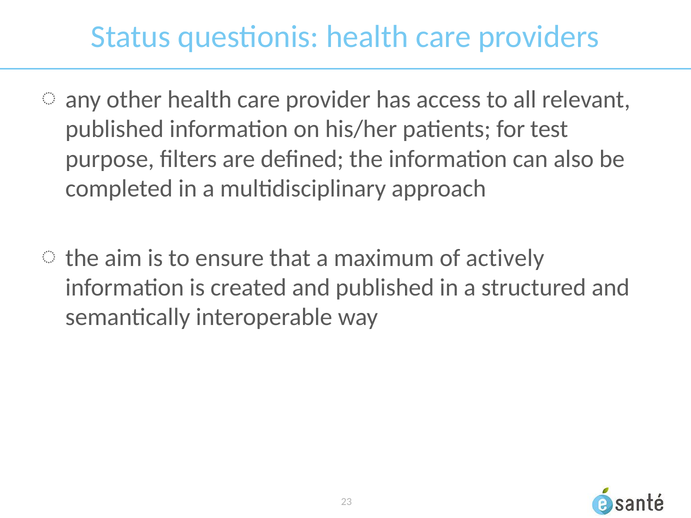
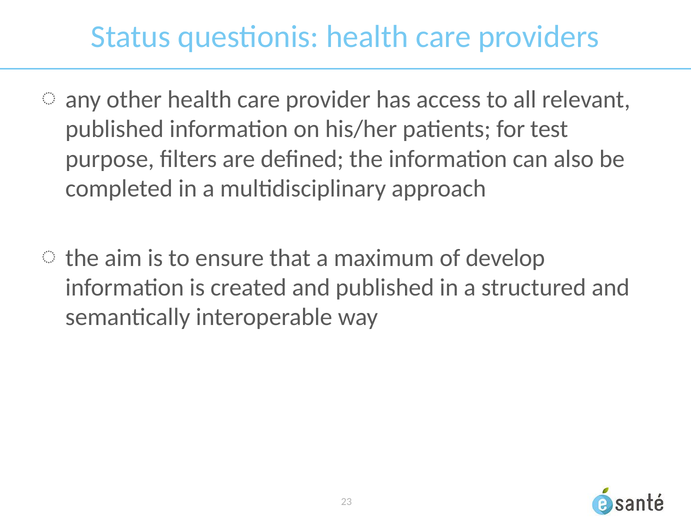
actively: actively -> develop
